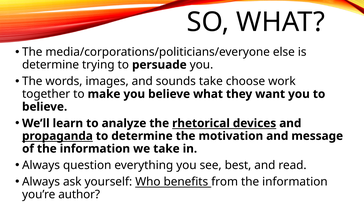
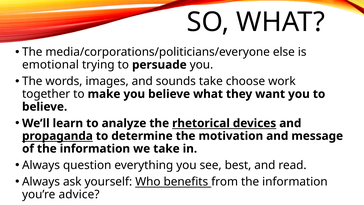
determine at (51, 65): determine -> emotional
author: author -> advice
